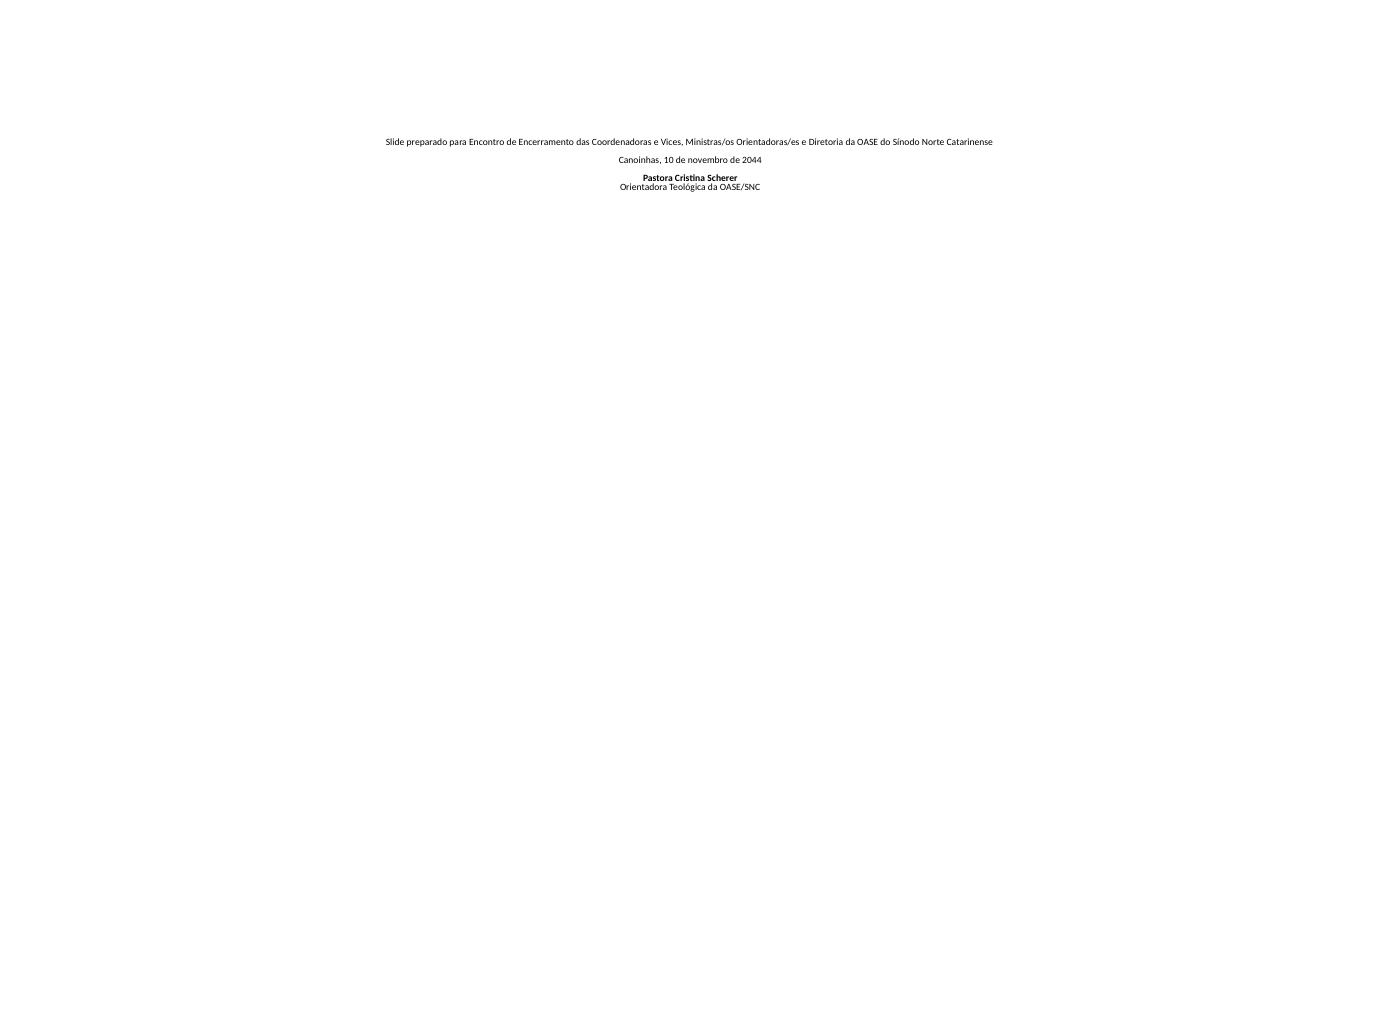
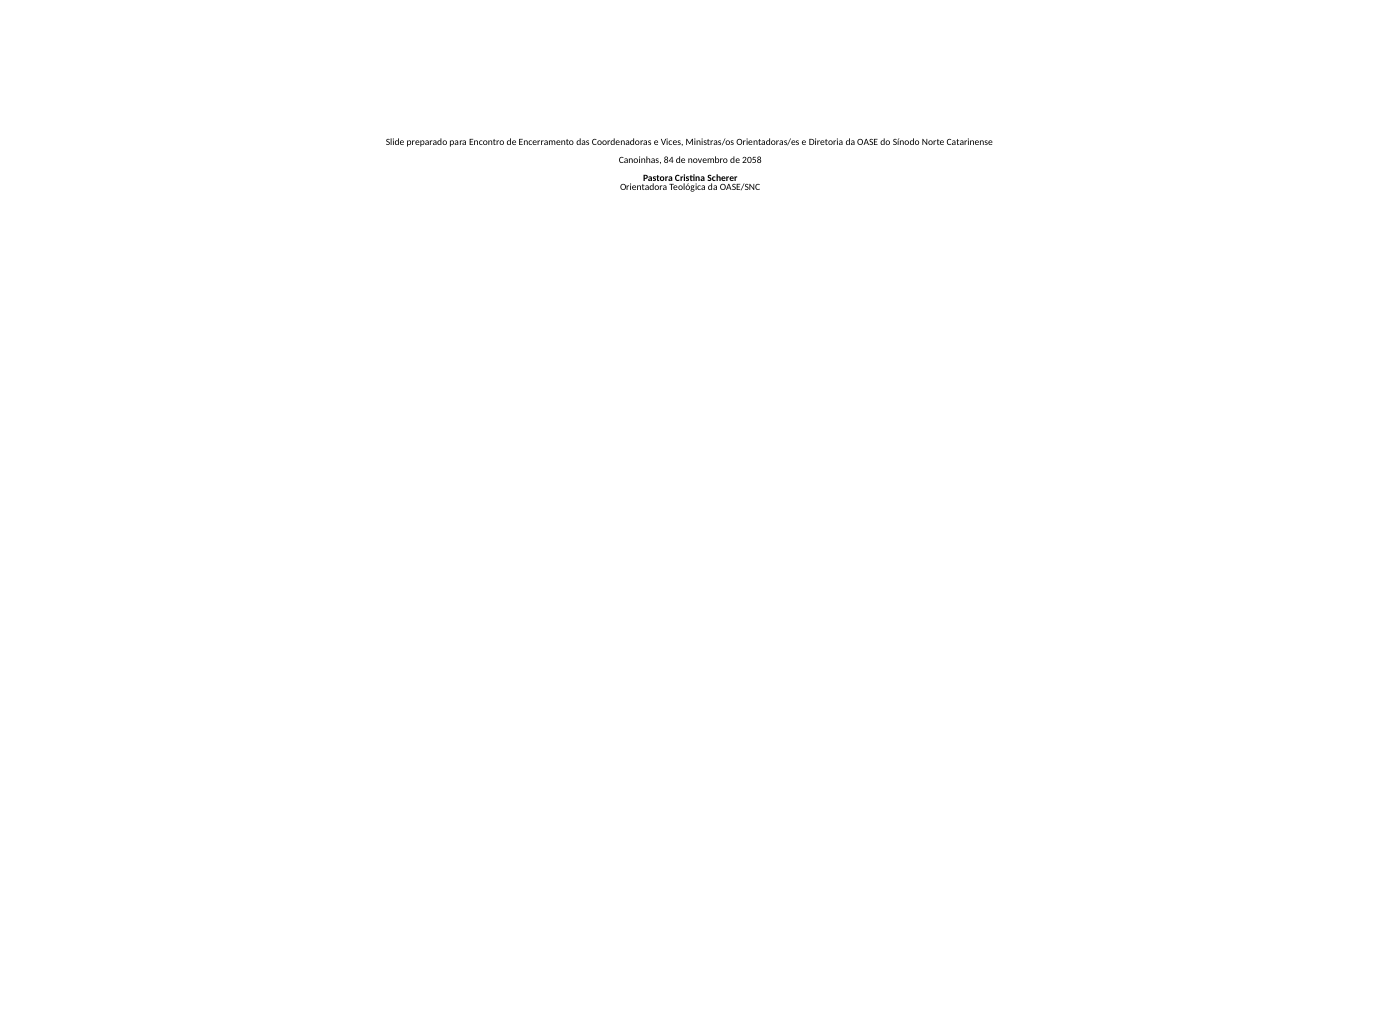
10: 10 -> 84
2044: 2044 -> 2058
